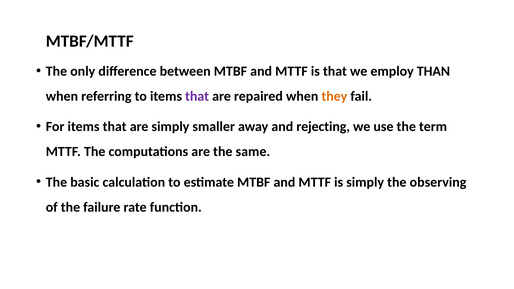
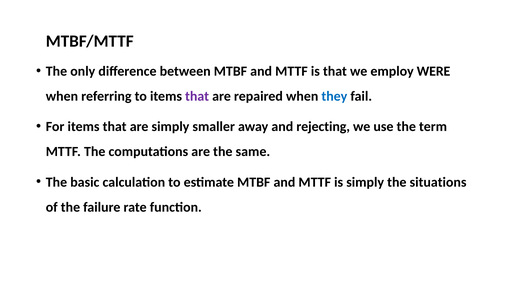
THAN: THAN -> WERE
they colour: orange -> blue
observing: observing -> situations
